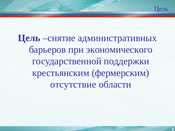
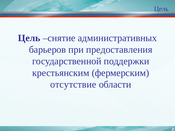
экономического: экономического -> предоставления
